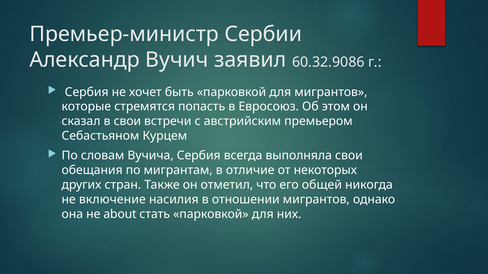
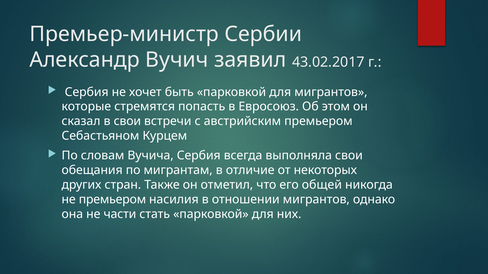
60.32.9086: 60.32.9086 -> 43.02.2017
не включение: включение -> премьером
about: about -> части
